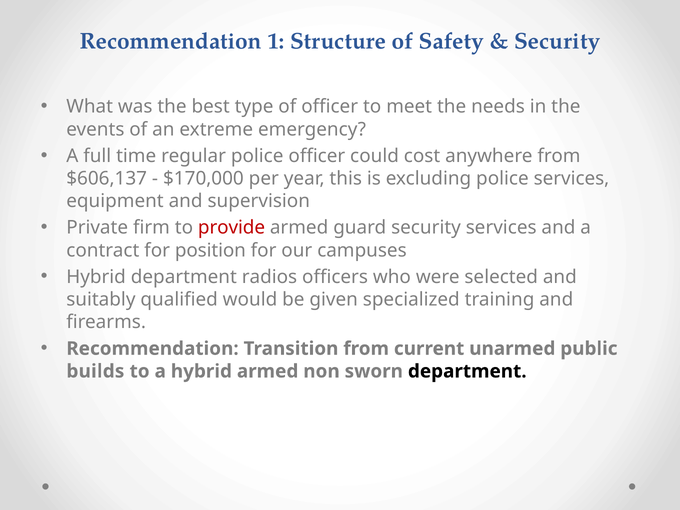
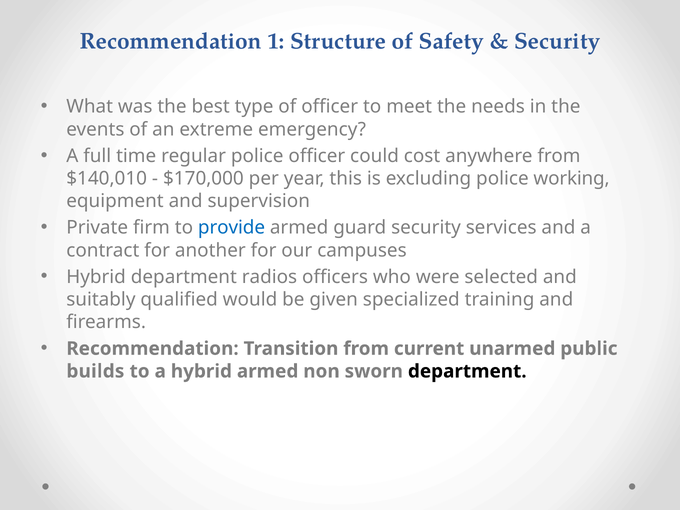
$606,137: $606,137 -> $140,010
police services: services -> working
provide colour: red -> blue
position: position -> another
